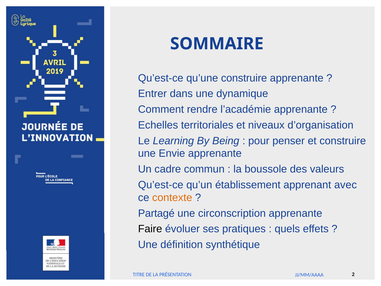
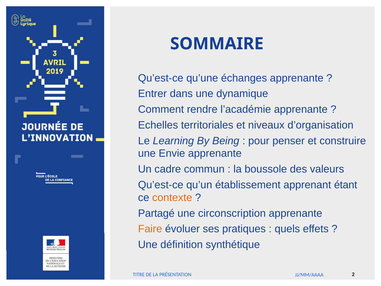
qu’une construire: construire -> échanges
avec: avec -> étant
Faire colour: black -> orange
